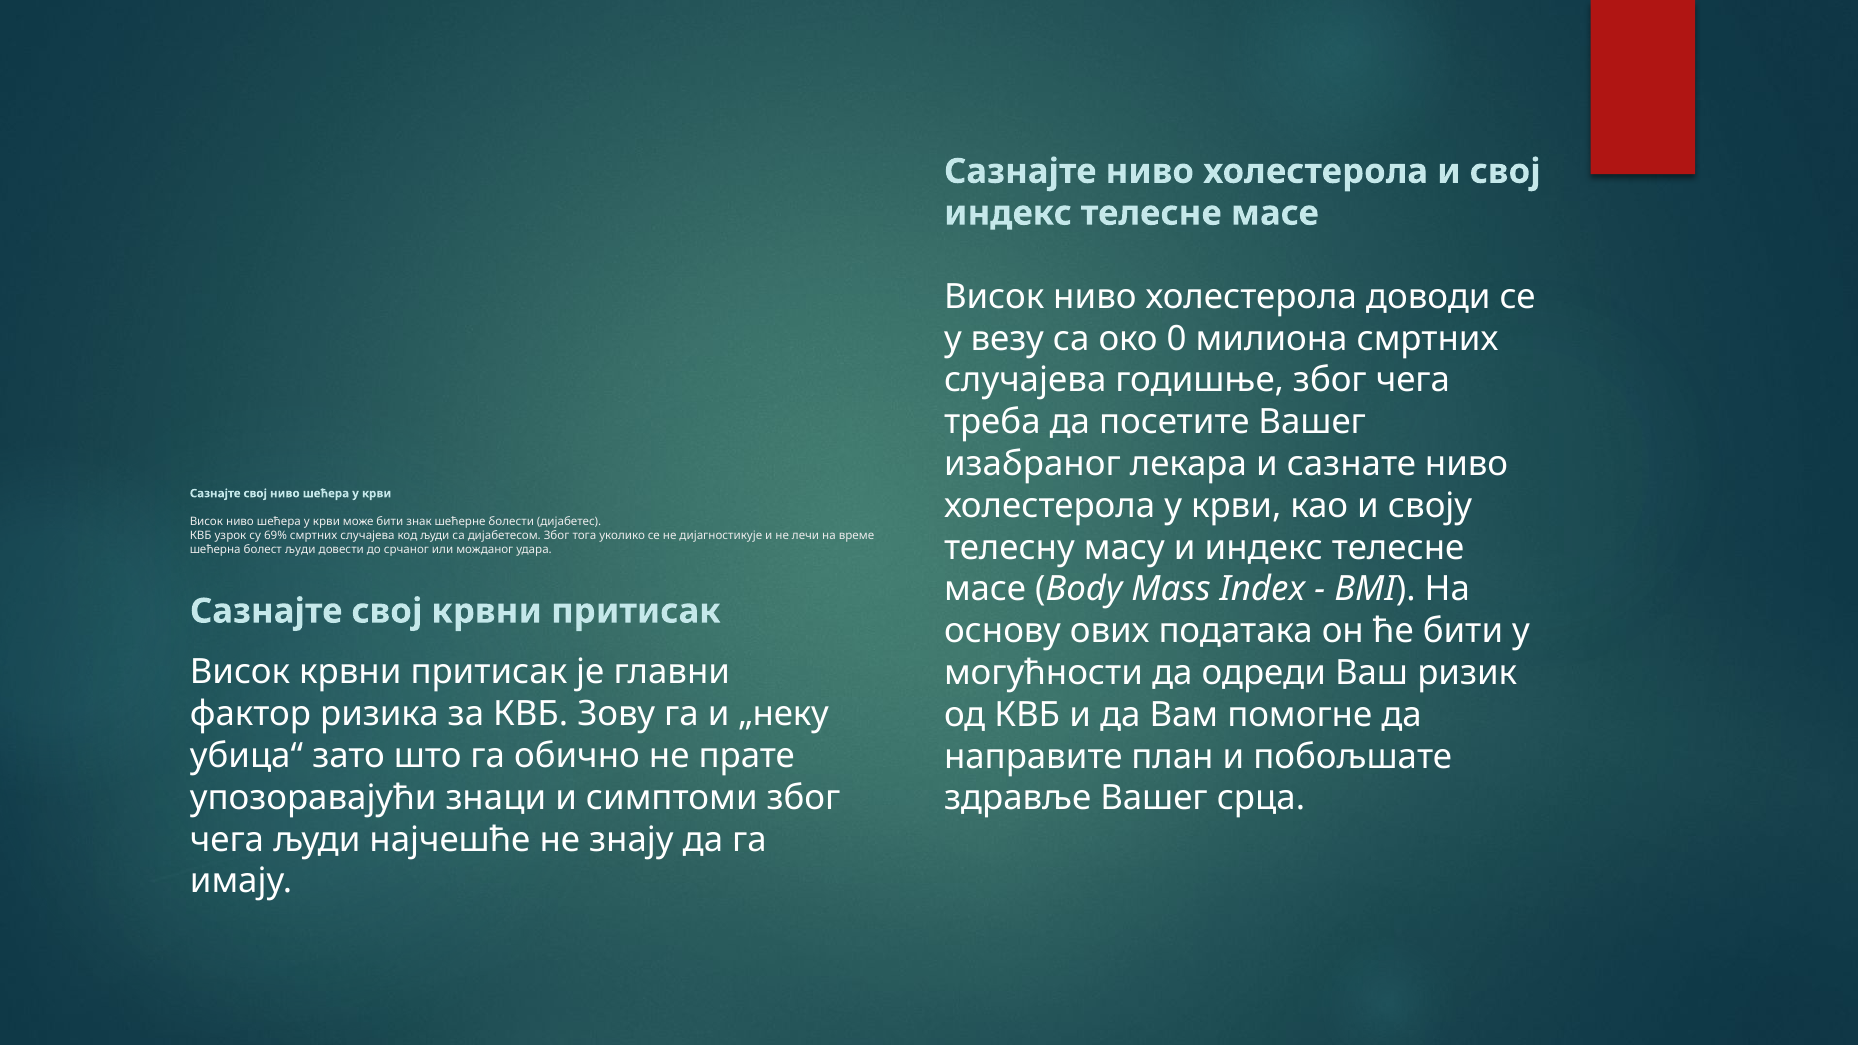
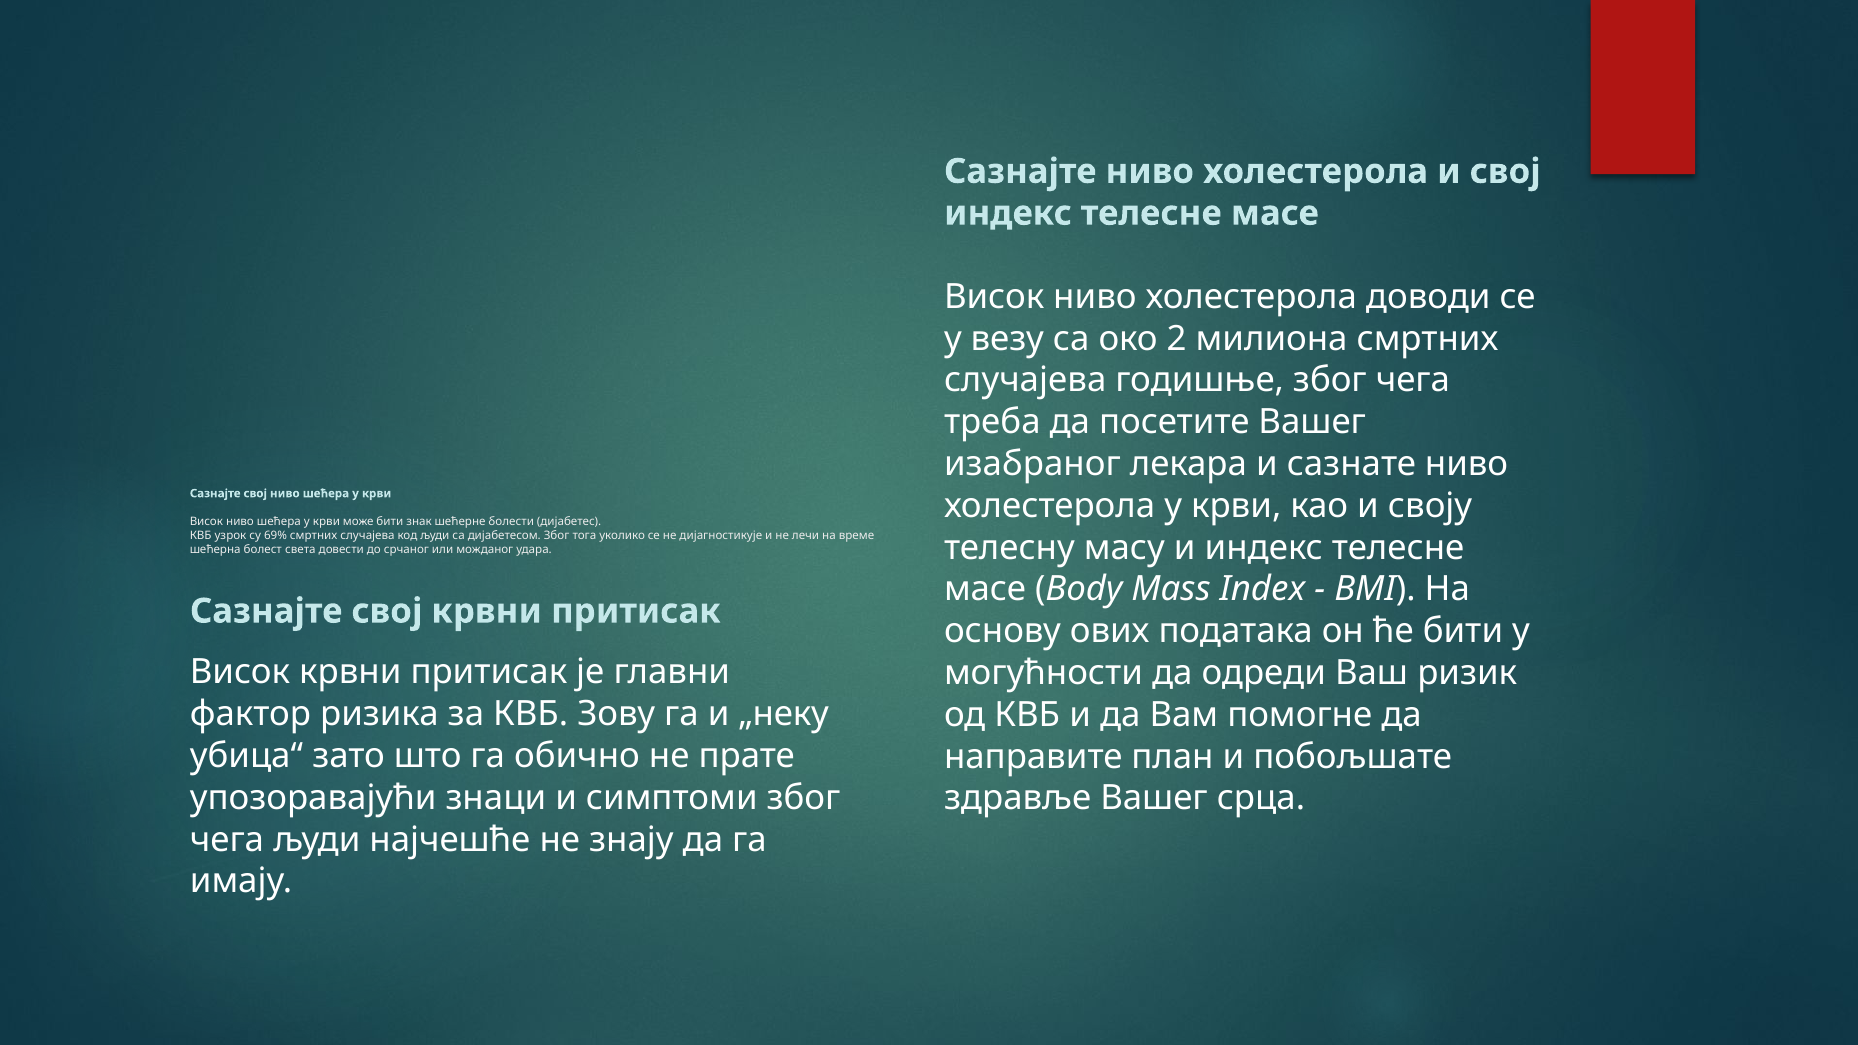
0: 0 -> 2
болест људи: људи -> света
